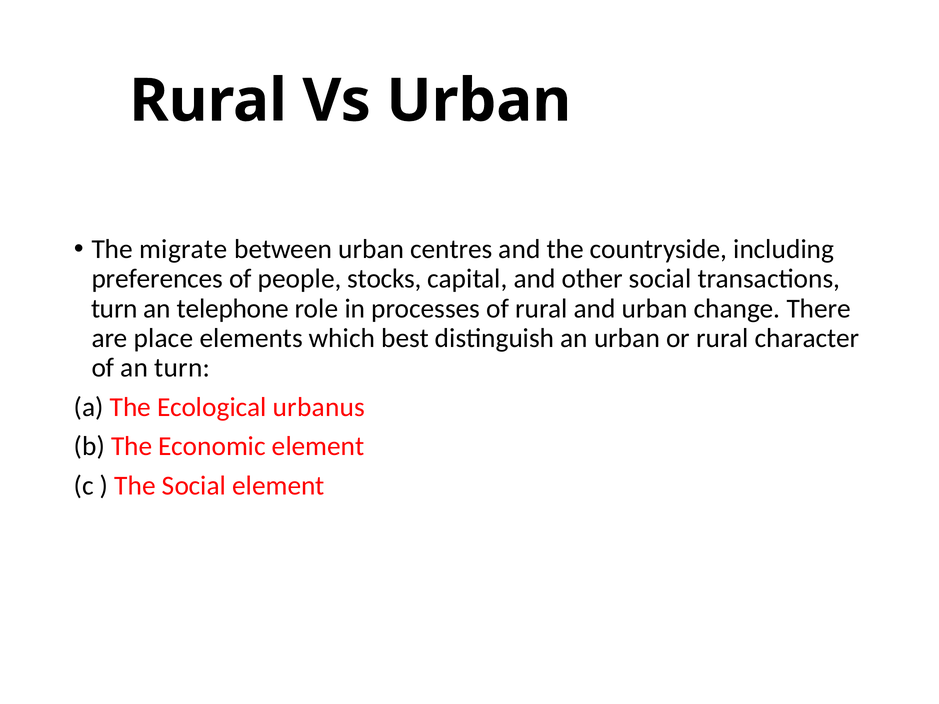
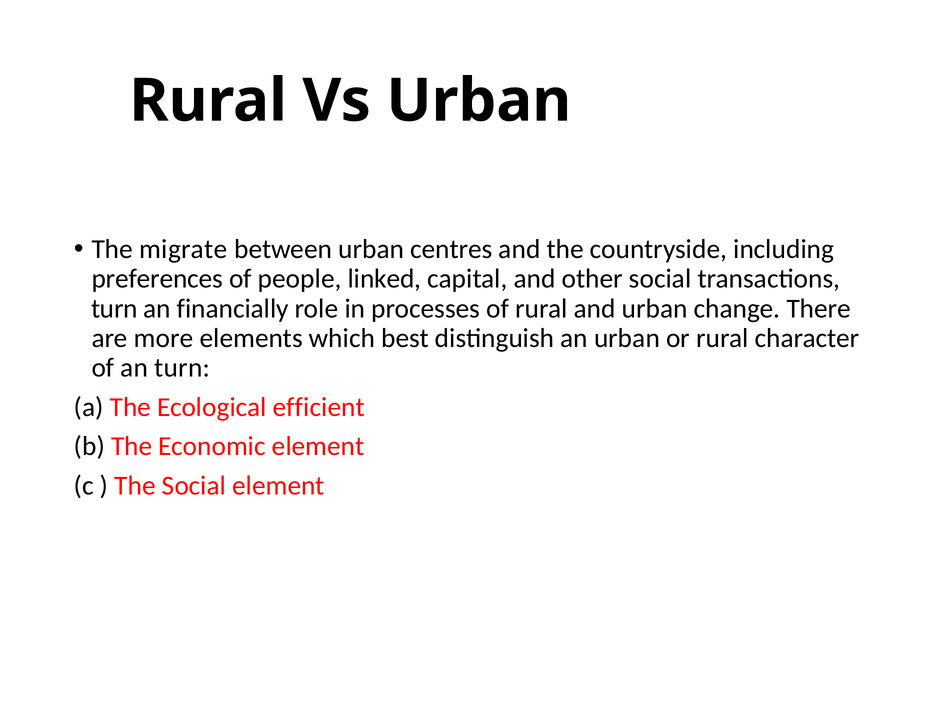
stocks: stocks -> linked
telephone: telephone -> financially
place: place -> more
urbanus: urbanus -> efficient
